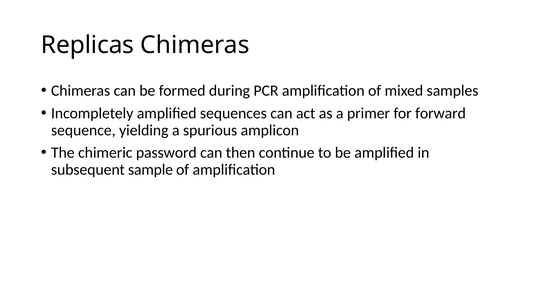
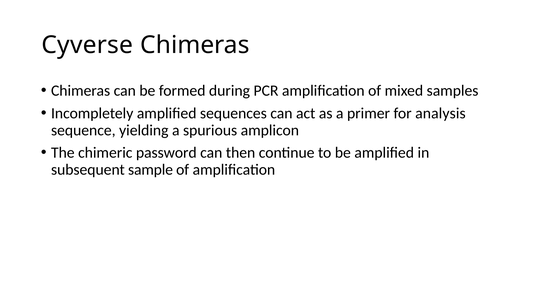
Replicas: Replicas -> Cyverse
forward: forward -> analysis
